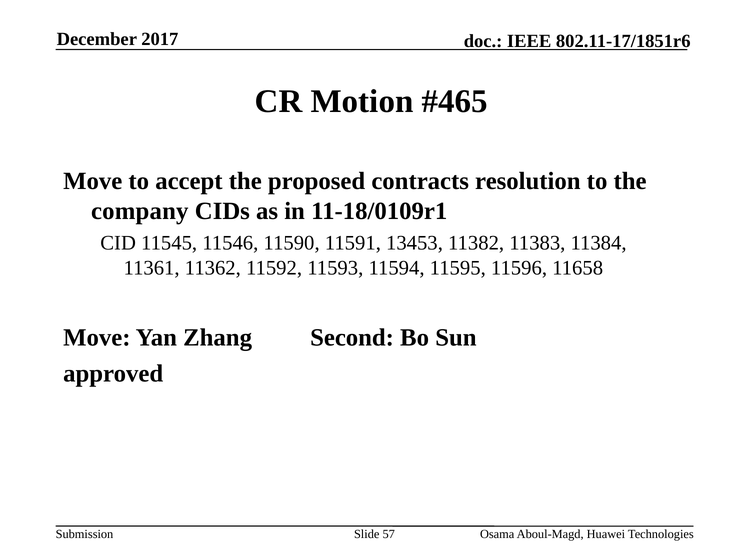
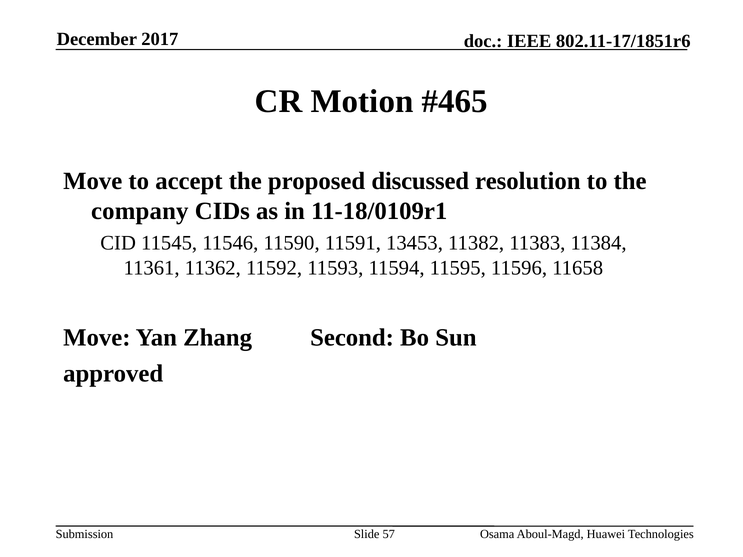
contracts: contracts -> discussed
